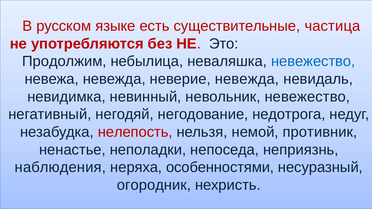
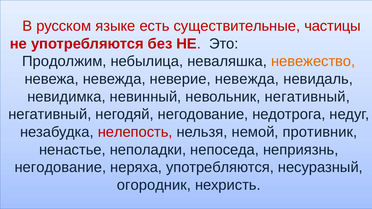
частица: частица -> частицы
невежество at (313, 61) colour: blue -> orange
невольник невежество: невежество -> негативный
наблюдения at (60, 168): наблюдения -> негодование
неряха особенностями: особенностями -> употребляются
